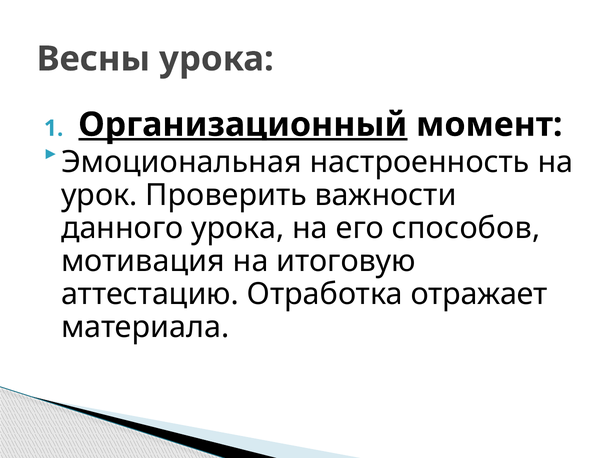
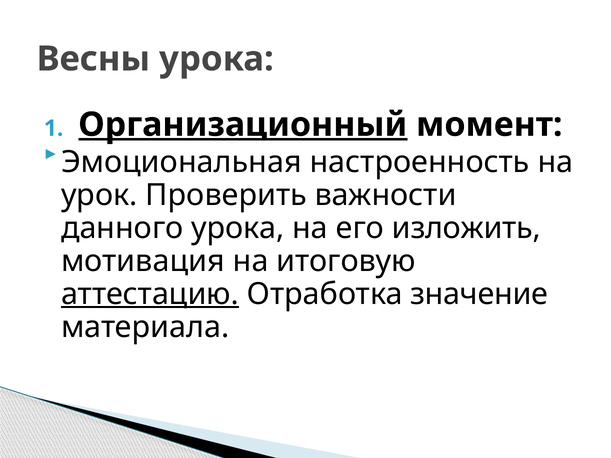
способов: способов -> изложить
аттестацию underline: none -> present
отражает: отражает -> значение
